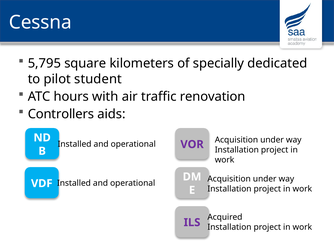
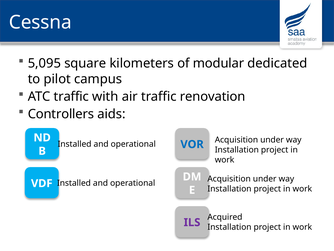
5,795: 5,795 -> 5,095
specially: specially -> modular
student: student -> campus
ATC hours: hours -> traffic
VOR colour: purple -> blue
